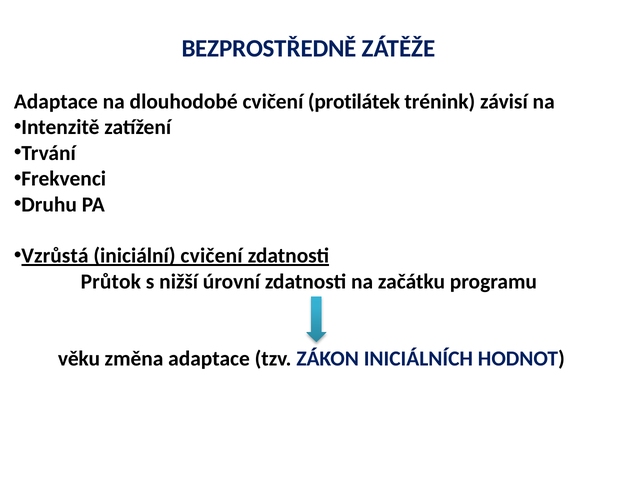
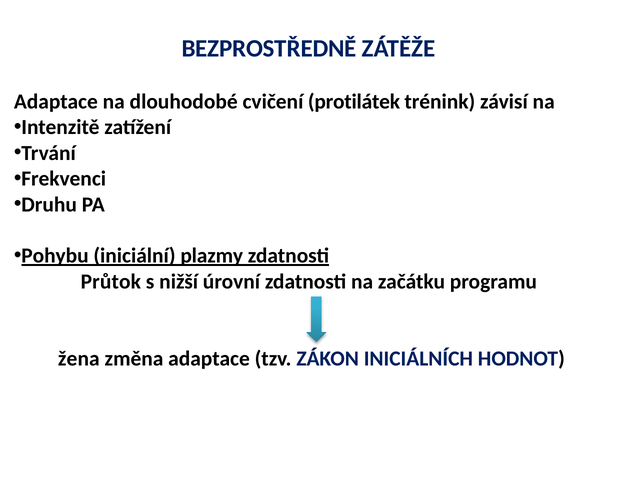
Vzrůstá: Vzrůstá -> Pohybu
iniciální cvičení: cvičení -> plazmy
věku: věku -> žena
